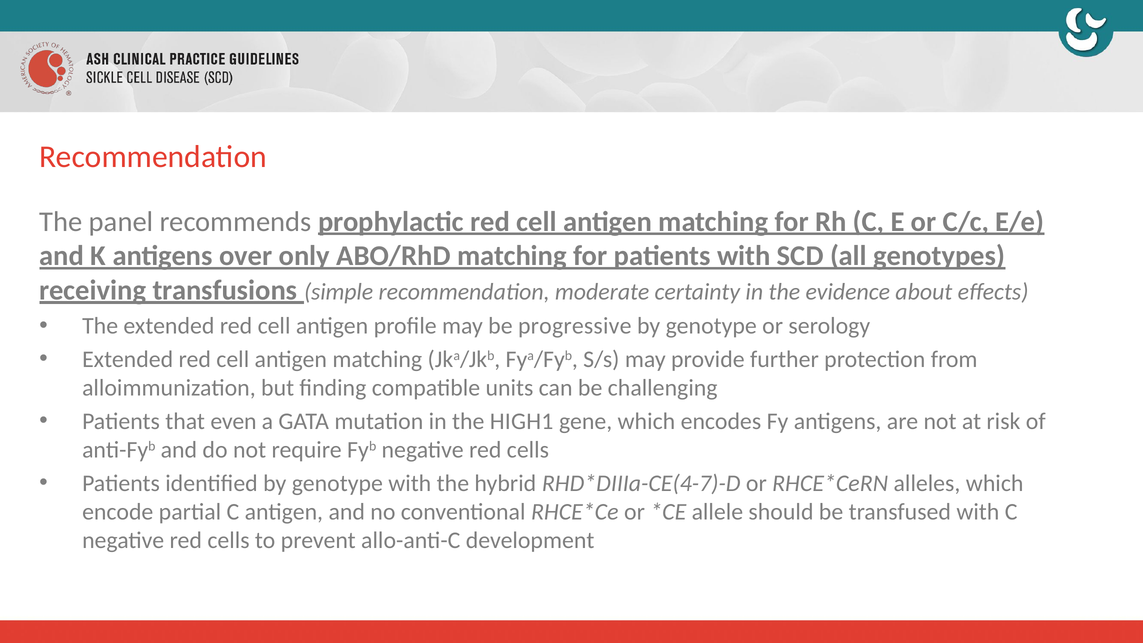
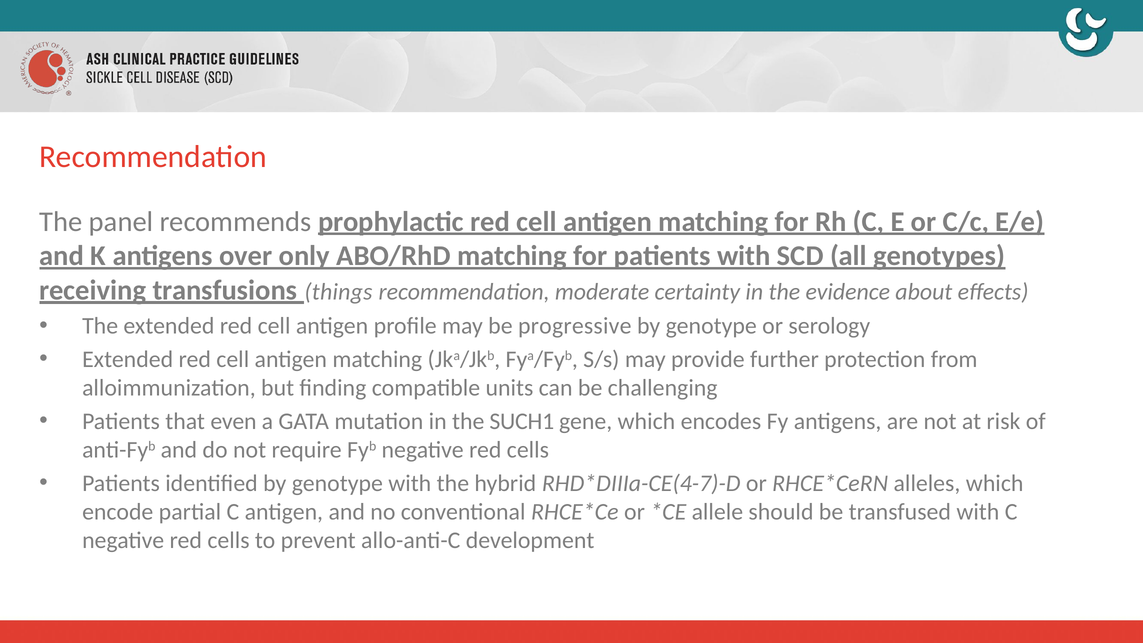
simple: simple -> things
HIGH1: HIGH1 -> SUCH1
